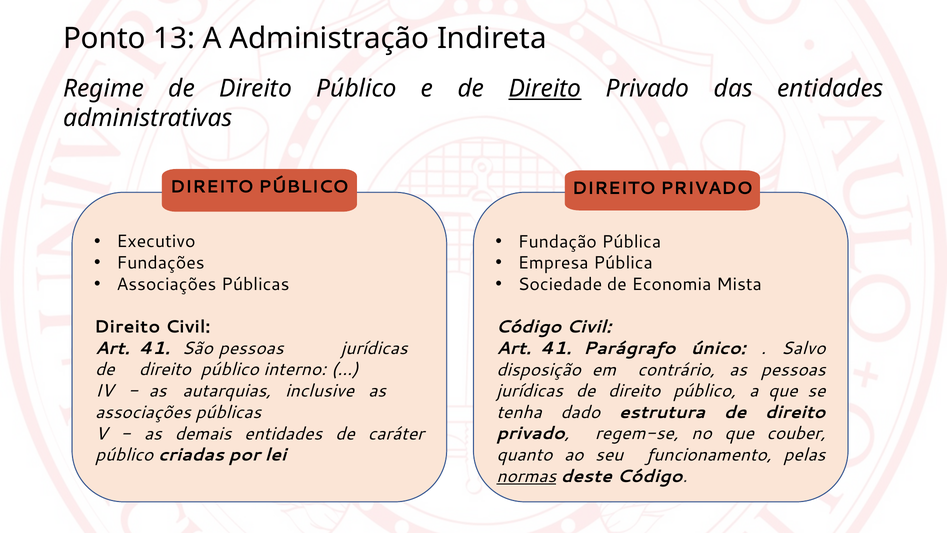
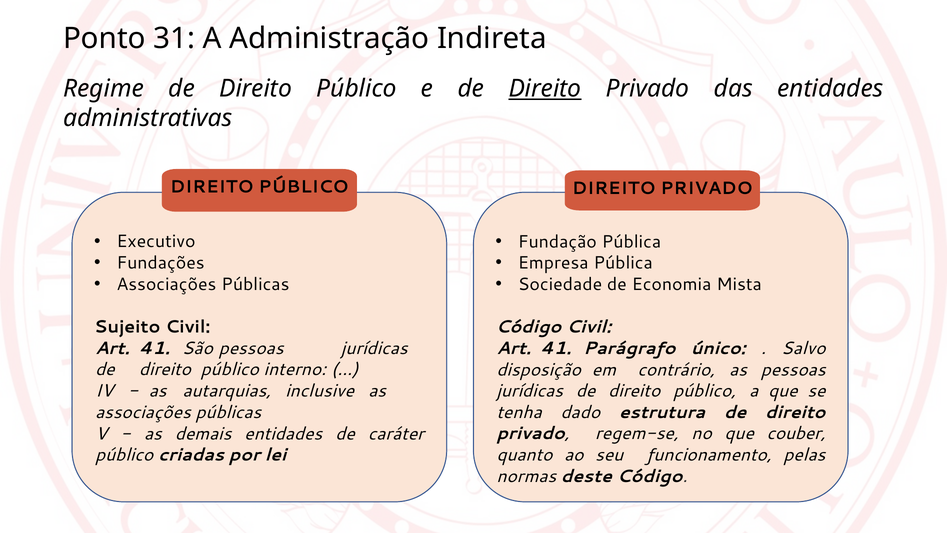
13: 13 -> 31
Direito at (127, 327): Direito -> Sujeito
normas underline: present -> none
